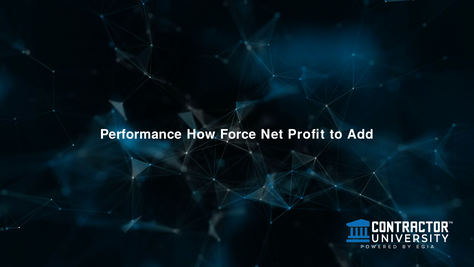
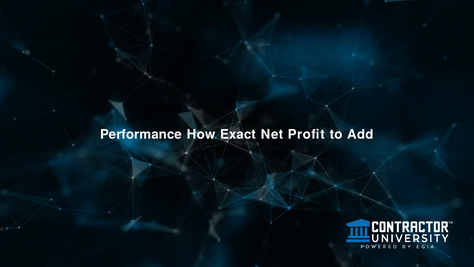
Force: Force -> Exact
